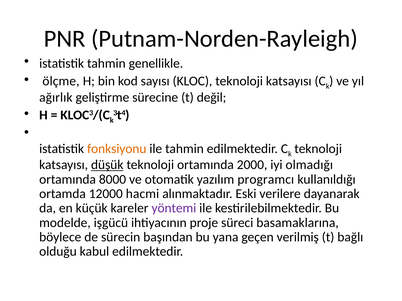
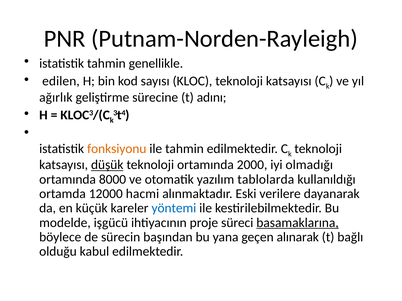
ölçme: ölçme -> edilen
değil: değil -> adını
programcı: programcı -> tablolarda
yöntemi colour: purple -> blue
basamaklarına underline: none -> present
verilmiş: verilmiş -> alınarak
